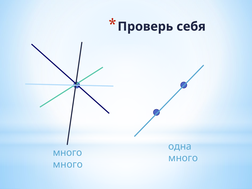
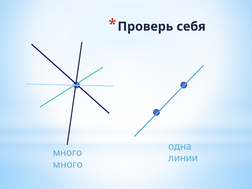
много at (183, 158): много -> линии
